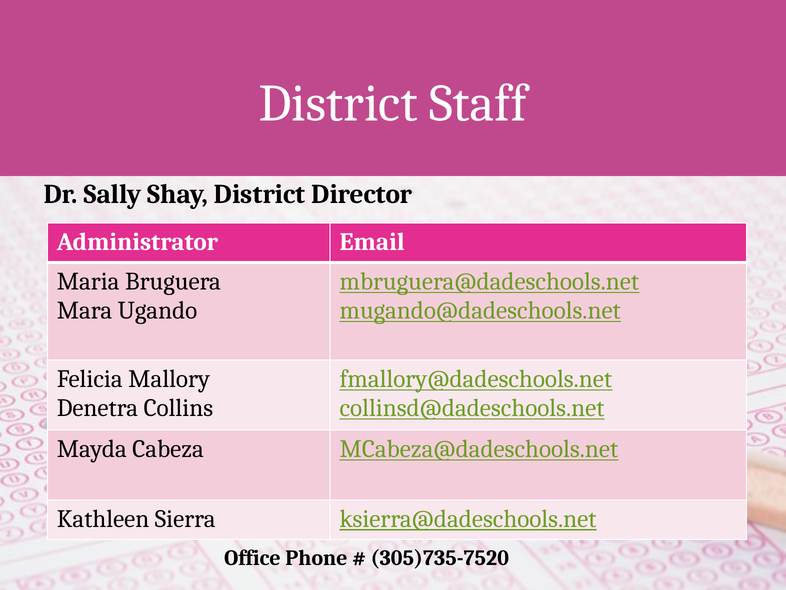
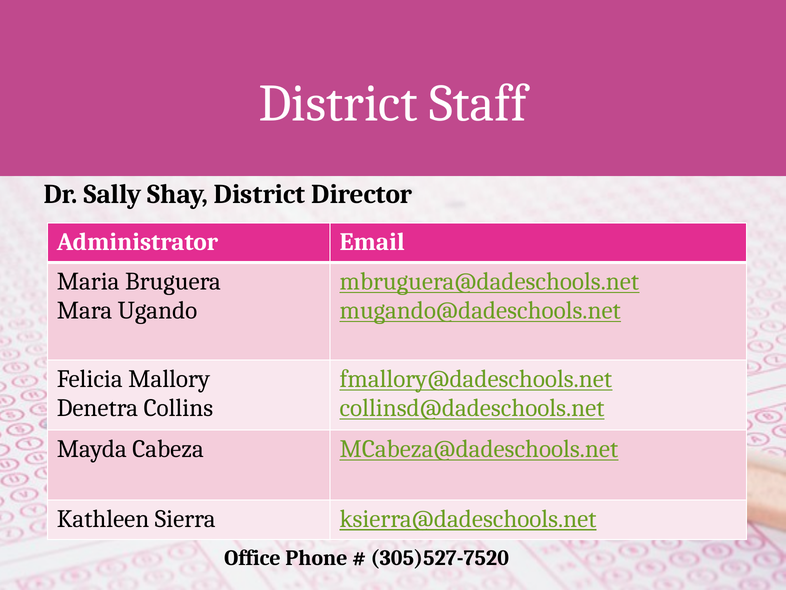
305)735-7520: 305)735-7520 -> 305)527-7520
